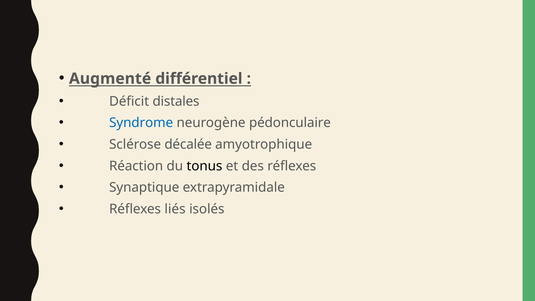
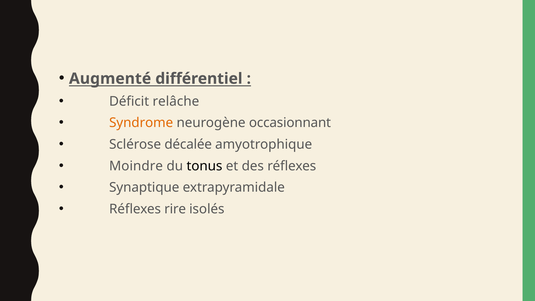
distales: distales -> relâche
Syndrome colour: blue -> orange
pédonculaire: pédonculaire -> occasionnant
Réaction: Réaction -> Moindre
liés: liés -> rire
